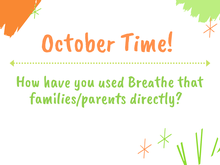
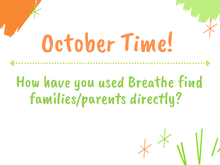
that: that -> find
